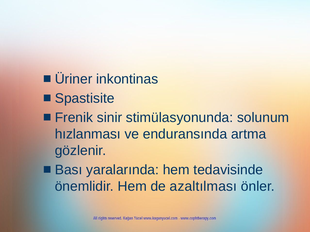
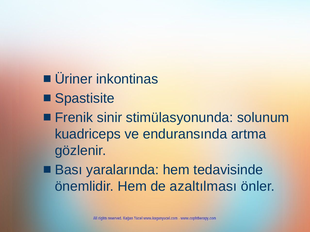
hızlanması: hızlanması -> kuadriceps
